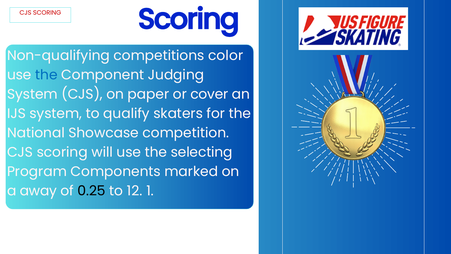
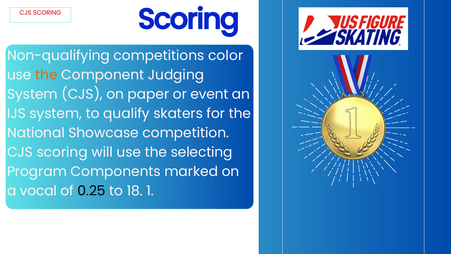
the at (46, 75) colour: blue -> orange
cover: cover -> event
away: away -> vocal
12: 12 -> 18
